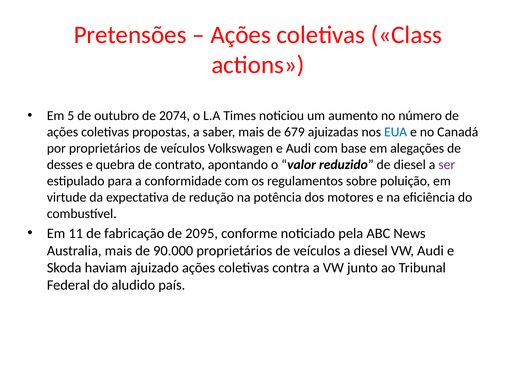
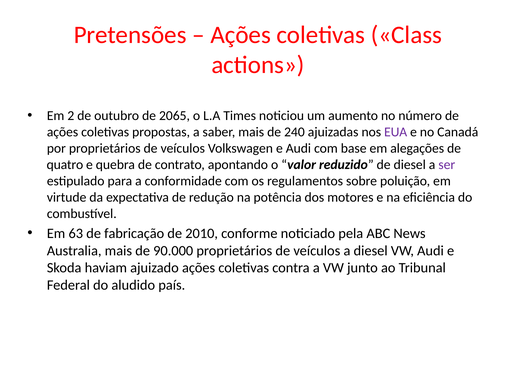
5: 5 -> 2
2074: 2074 -> 2065
679: 679 -> 240
EUA colour: blue -> purple
desses: desses -> quatro
11: 11 -> 63
2095: 2095 -> 2010
